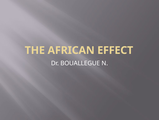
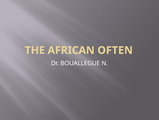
EFFECT: EFFECT -> OFTEN
